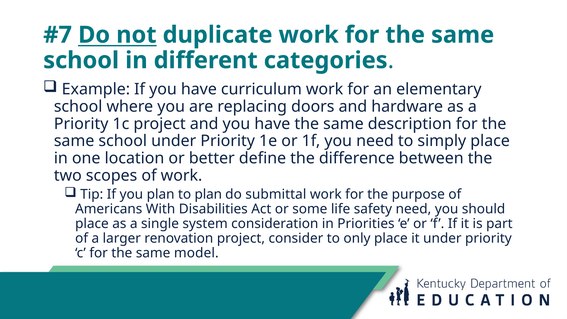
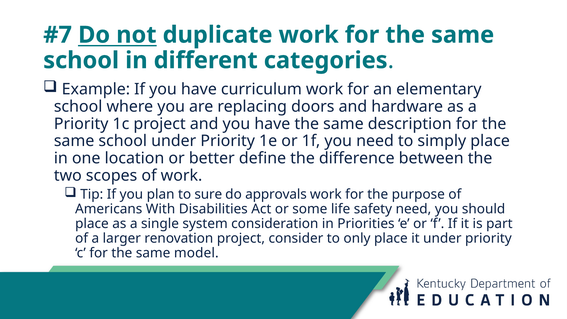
to plan: plan -> sure
submittal: submittal -> approvals
